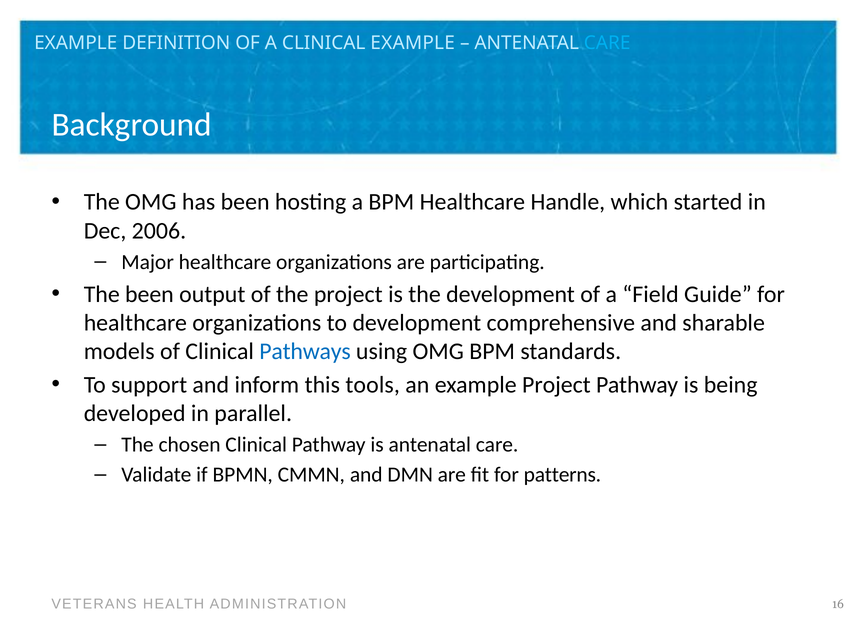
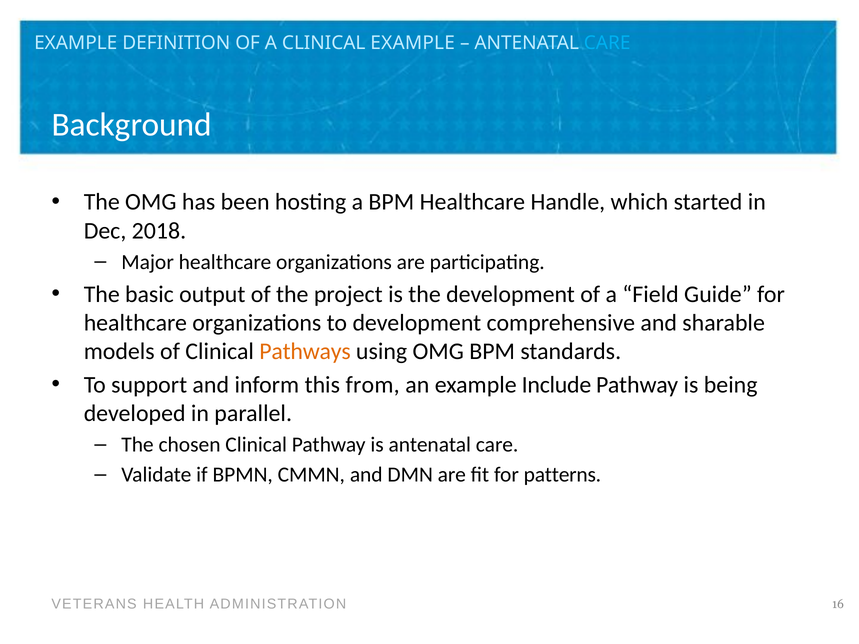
2006: 2006 -> 2018
The been: been -> basic
Pathways colour: blue -> orange
tools: tools -> from
example Project: Project -> Include
